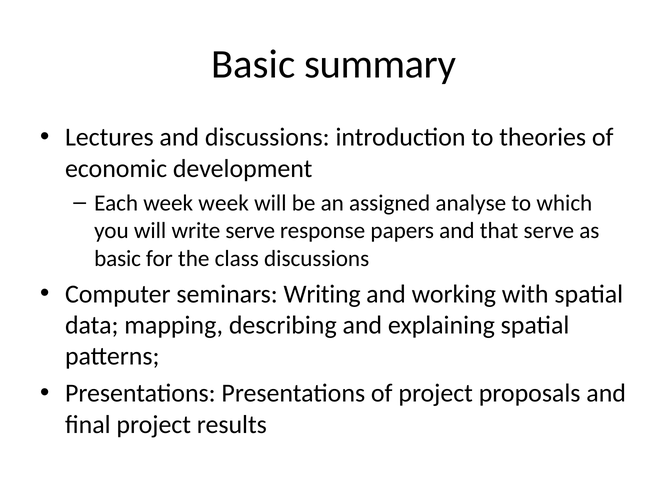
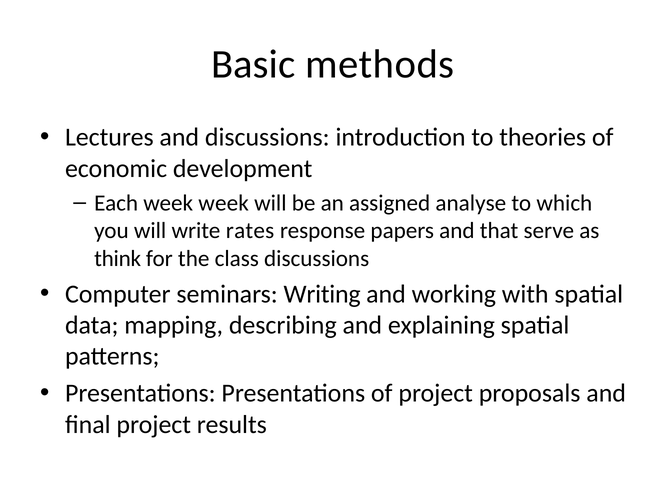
summary: summary -> methods
write serve: serve -> rates
basic at (118, 259): basic -> think
